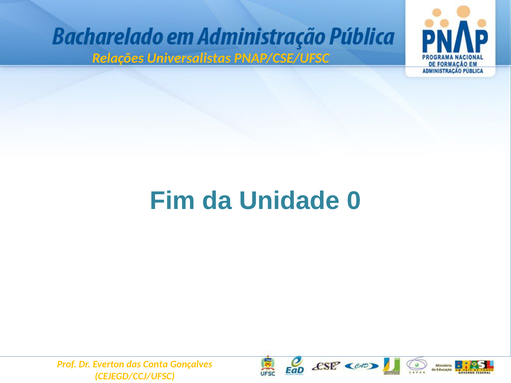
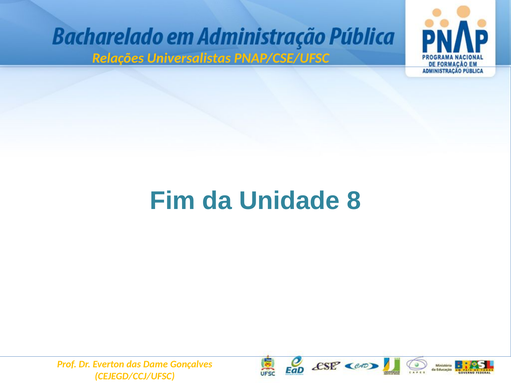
0: 0 -> 8
Conta: Conta -> Dame
